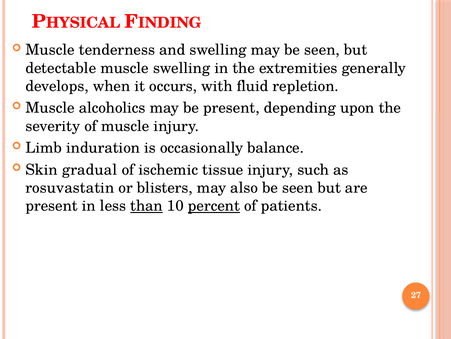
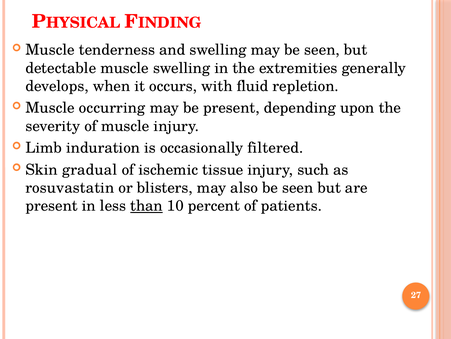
alcoholics: alcoholics -> occurring
balance: balance -> filtered
percent underline: present -> none
